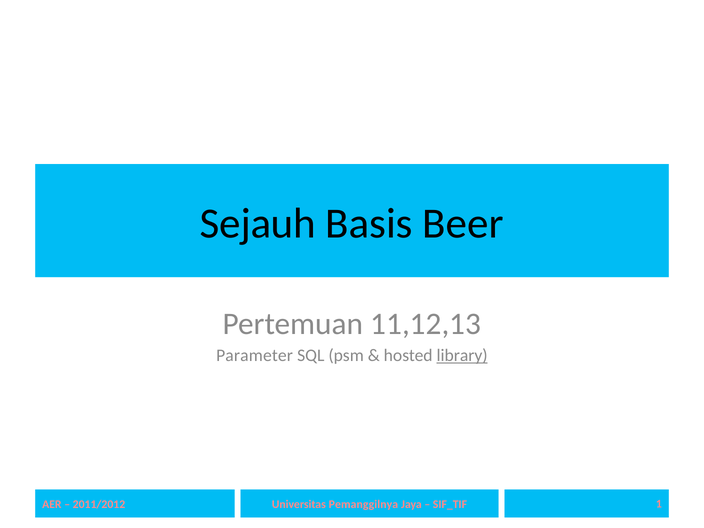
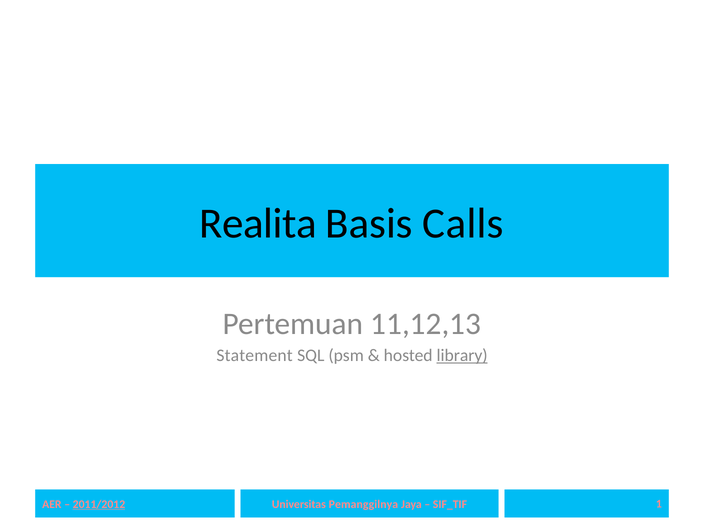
Sejauh: Sejauh -> Realita
Beer: Beer -> Calls
Parameter: Parameter -> Statement
2011/2012 underline: none -> present
